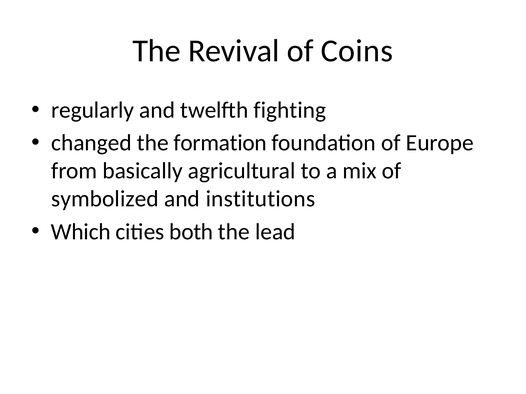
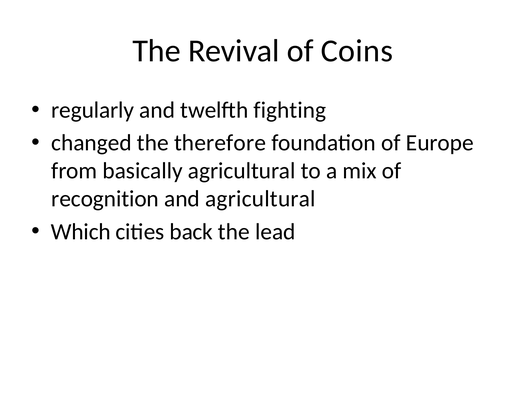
formation: formation -> therefore
symbolized: symbolized -> recognition
and institutions: institutions -> agricultural
both: both -> back
